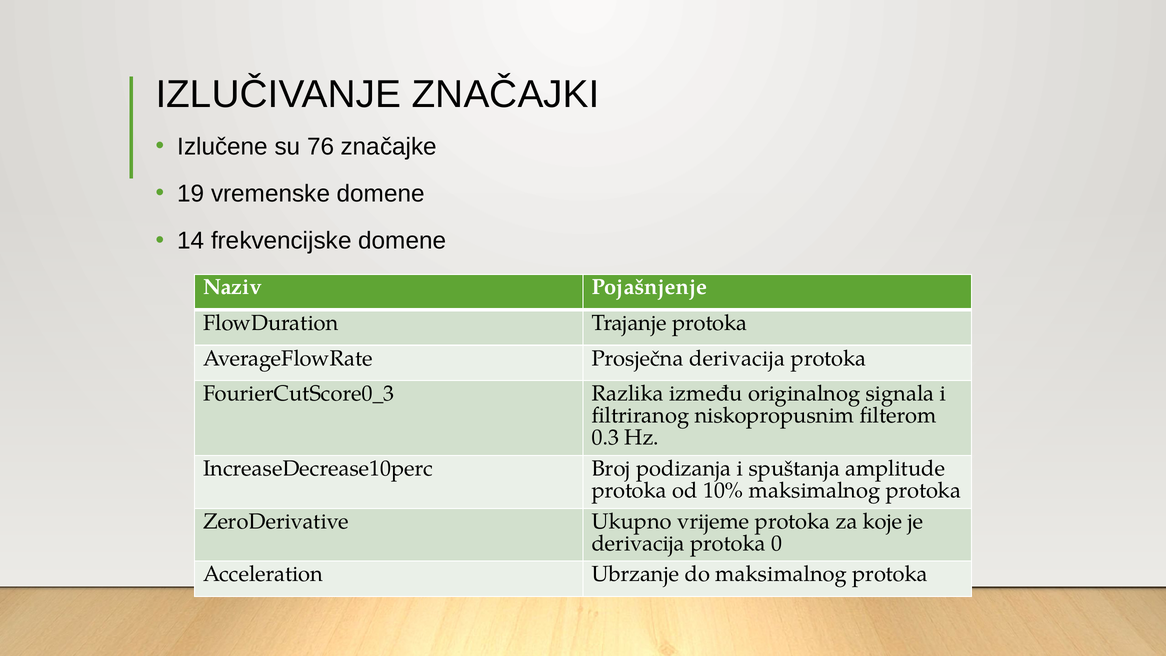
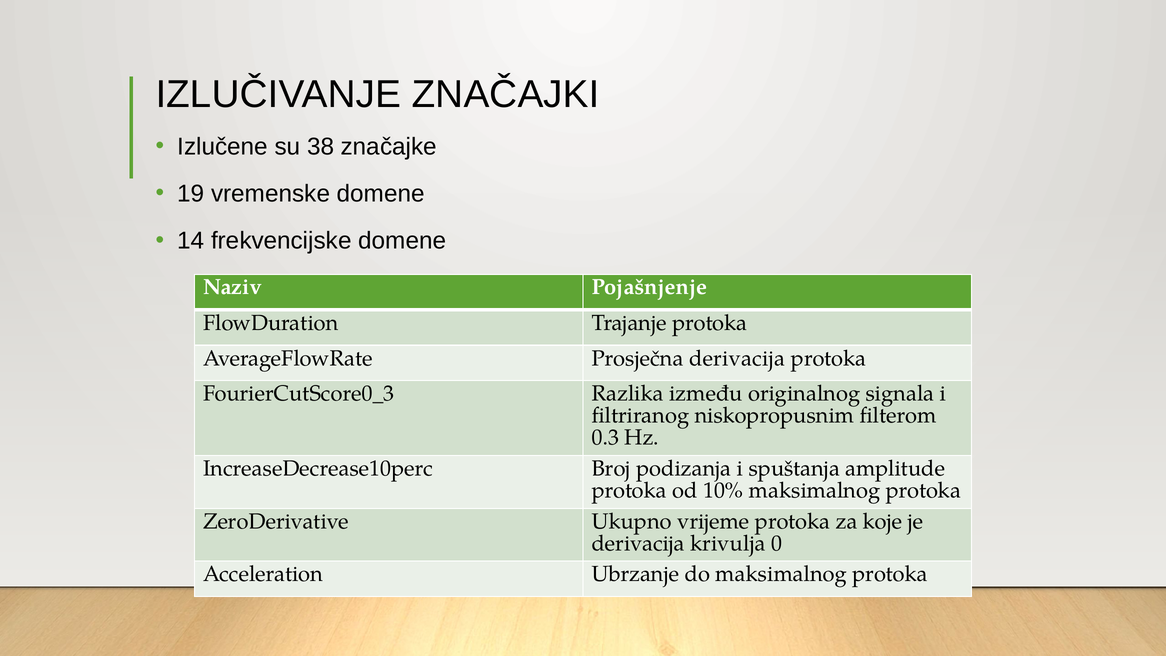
76: 76 -> 38
protoka at (728, 543): protoka -> krivulja
